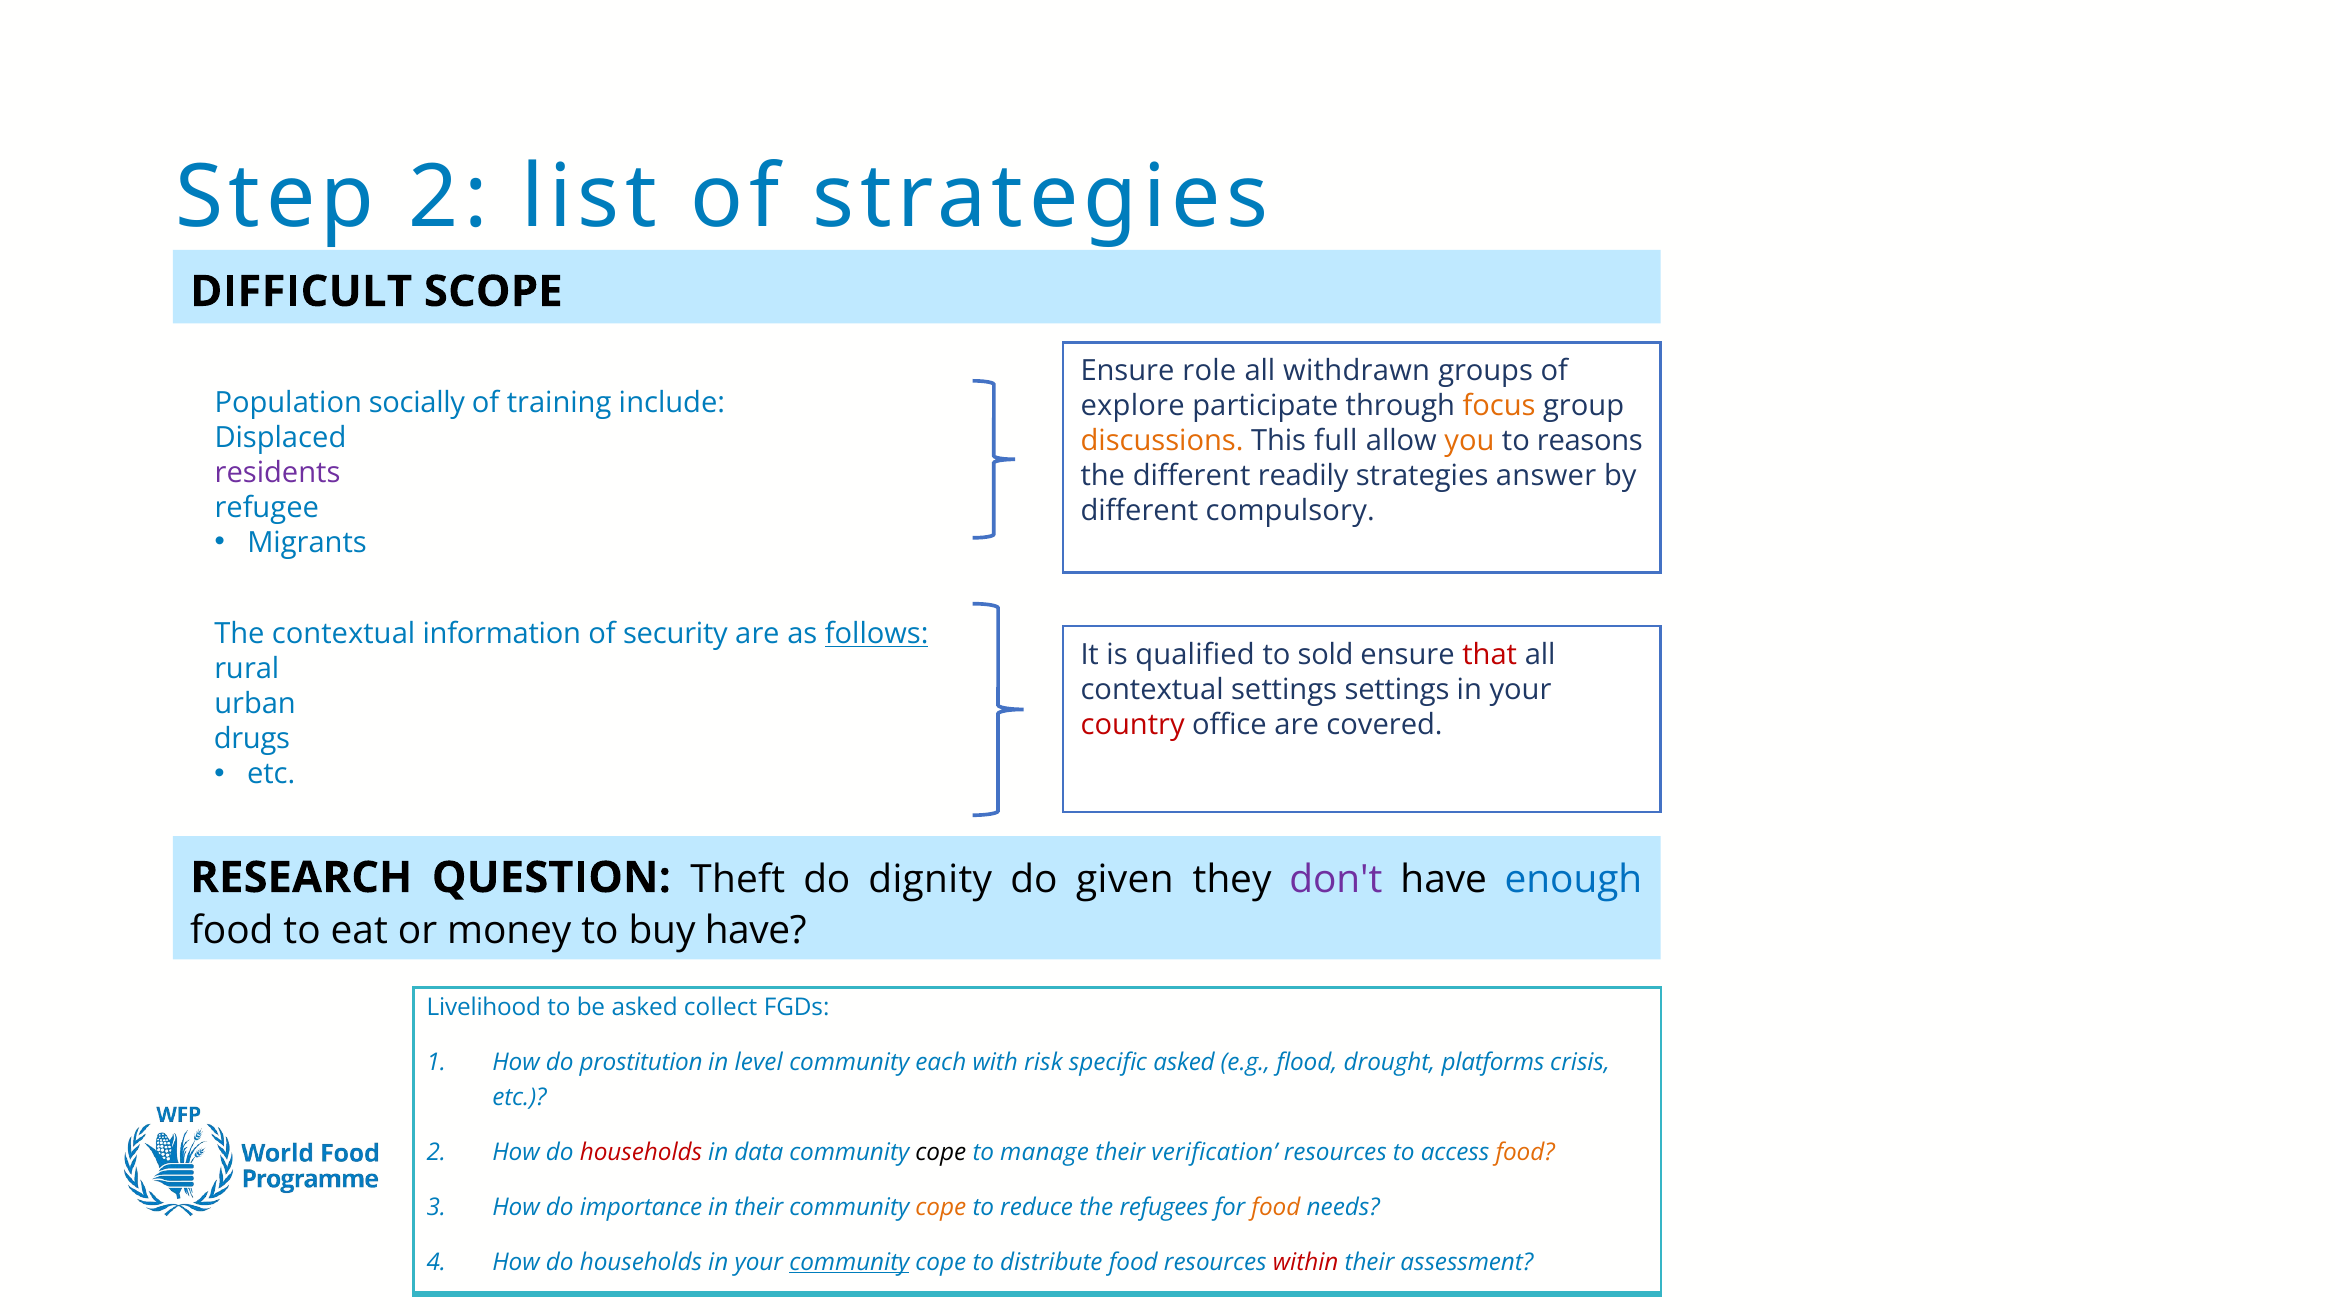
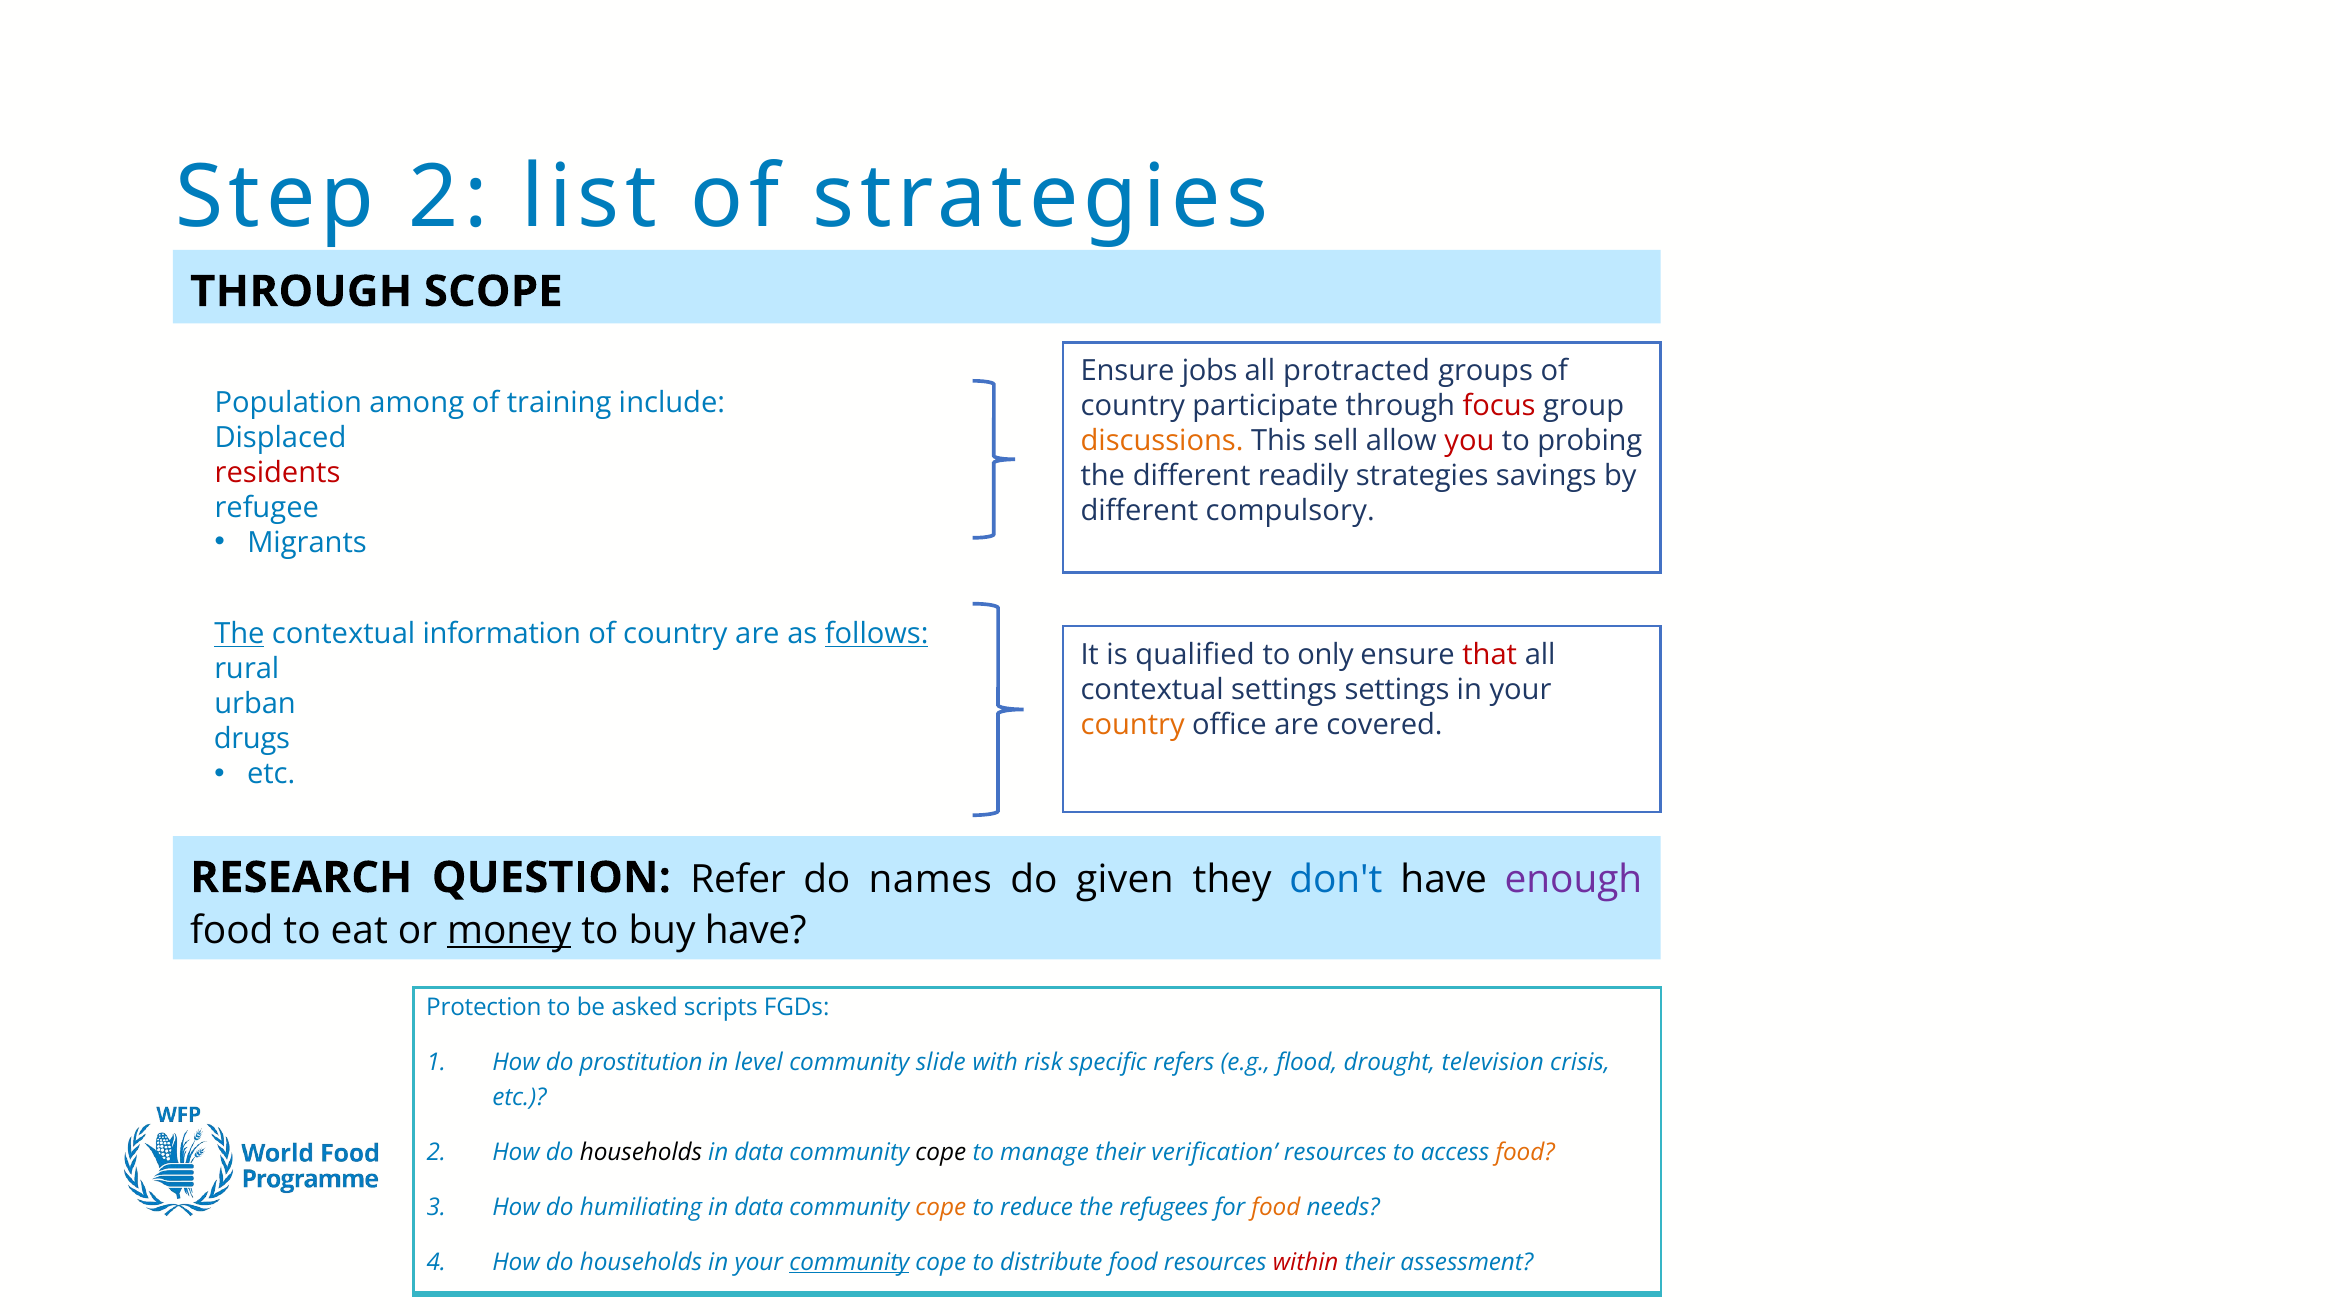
DIFFICULT at (301, 291): DIFFICULT -> THROUGH
role: role -> jobs
withdrawn: withdrawn -> protracted
socially: socially -> among
explore at (1133, 406): explore -> country
focus colour: orange -> red
full: full -> sell
you colour: orange -> red
reasons: reasons -> probing
residents colour: purple -> red
answer: answer -> savings
The at (239, 634) underline: none -> present
security at (675, 634): security -> country
sold: sold -> only
country at (1133, 724) colour: red -> orange
Theft: Theft -> Refer
dignity: dignity -> names
don't colour: purple -> blue
enough colour: blue -> purple
money underline: none -> present
Livelihood: Livelihood -> Protection
collect: collect -> scripts
each: each -> slide
specific asked: asked -> refers
platforms: platforms -> television
households at (641, 1152) colour: red -> black
importance: importance -> humiliating
their at (759, 1207): their -> data
